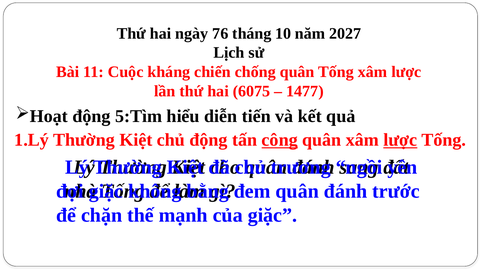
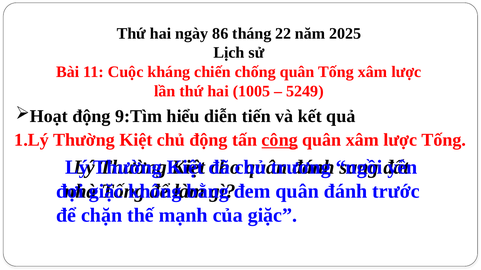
76: 76 -> 86
10: 10 -> 22
2027: 2027 -> 2025
6075: 6075 -> 1005
1477: 1477 -> 5249
5:Tìm: 5:Tìm -> 9:Tìm
lược at (400, 140) underline: present -> none
